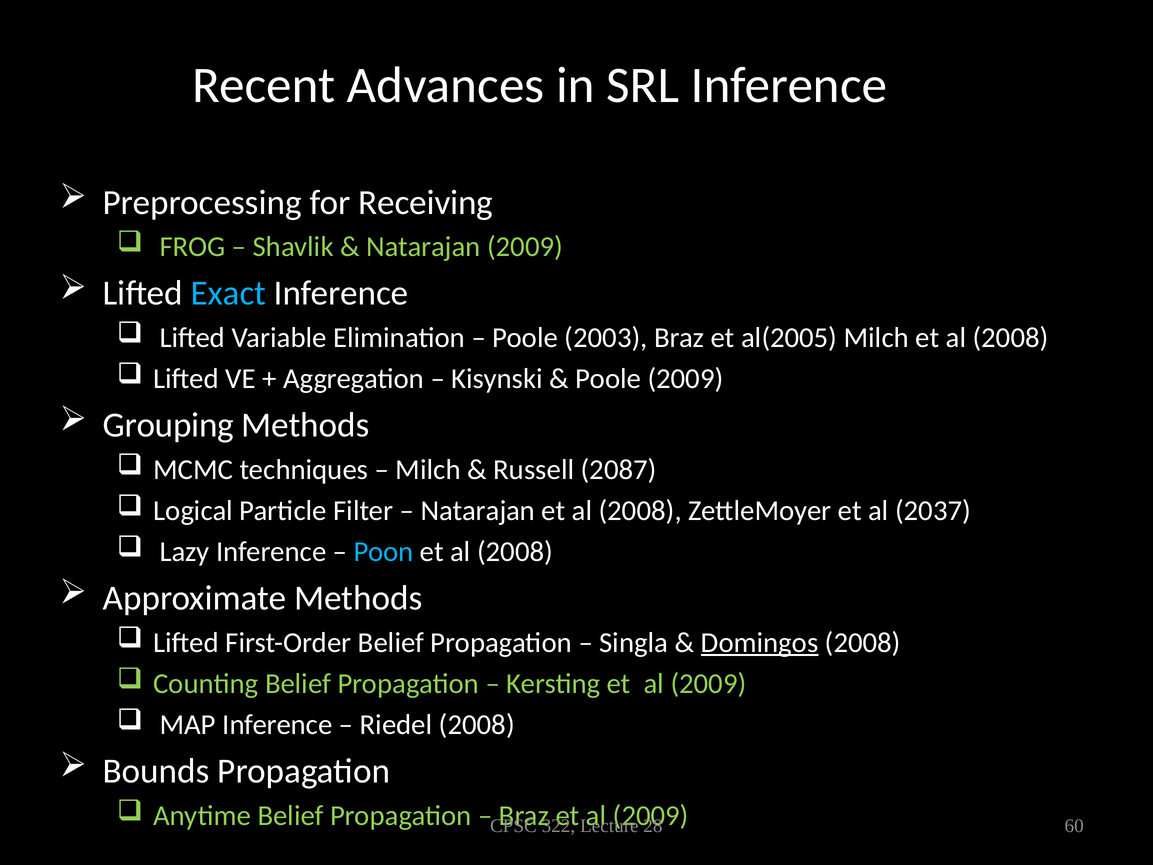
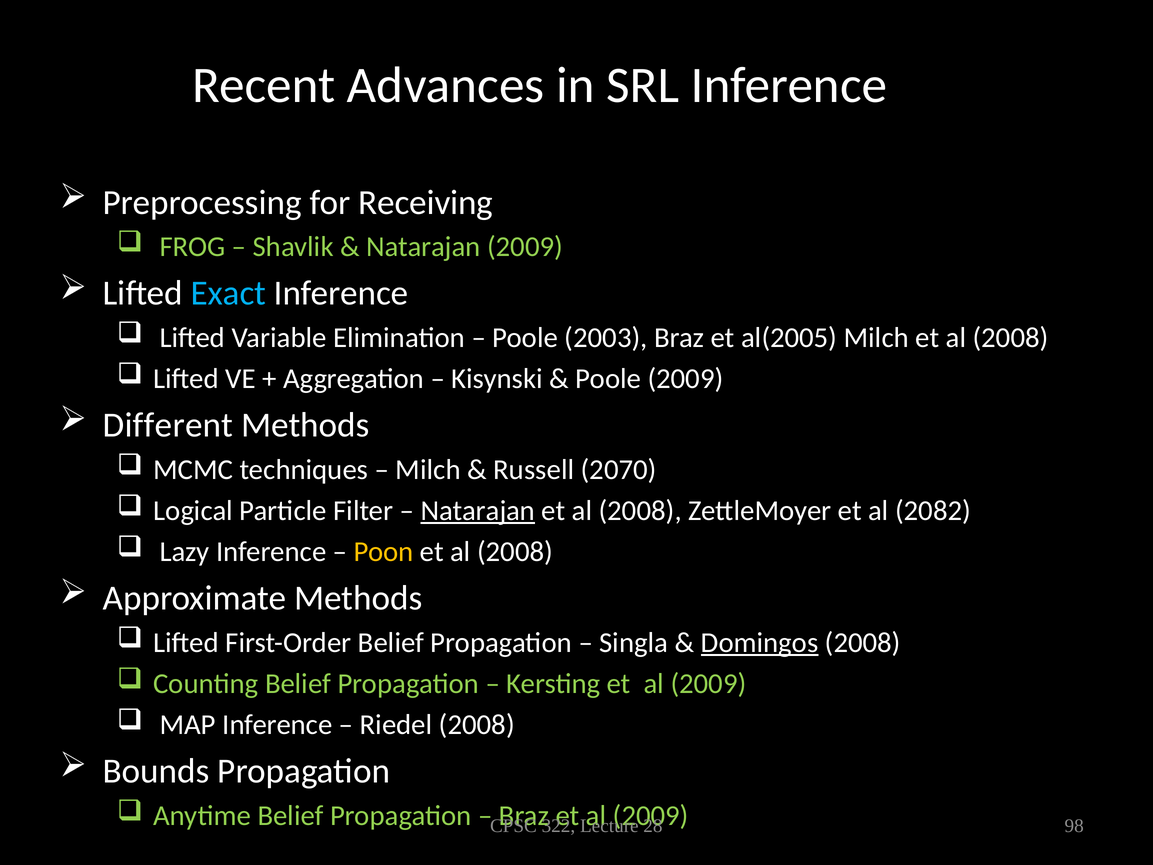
Grouping: Grouping -> Different
2087: 2087 -> 2070
Natarajan at (478, 511) underline: none -> present
2037: 2037 -> 2082
Poon colour: light blue -> yellow
60: 60 -> 98
